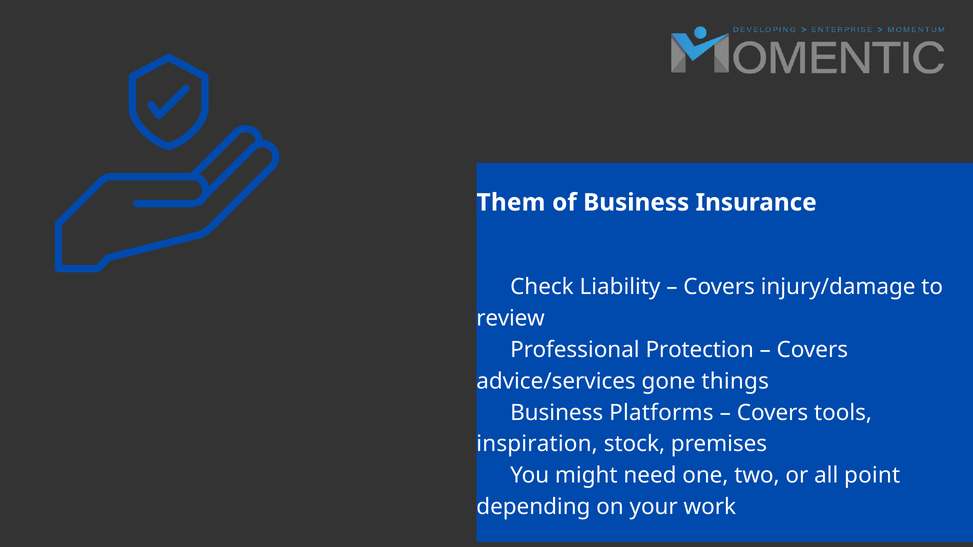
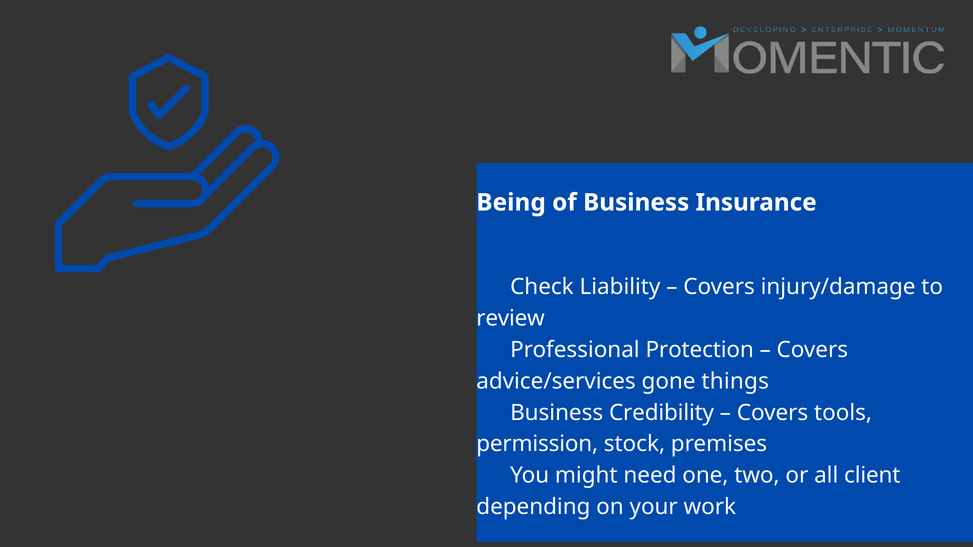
Them: Them -> Being
Platforms: Platforms -> Credibility
inspiration: inspiration -> permission
point: point -> client
